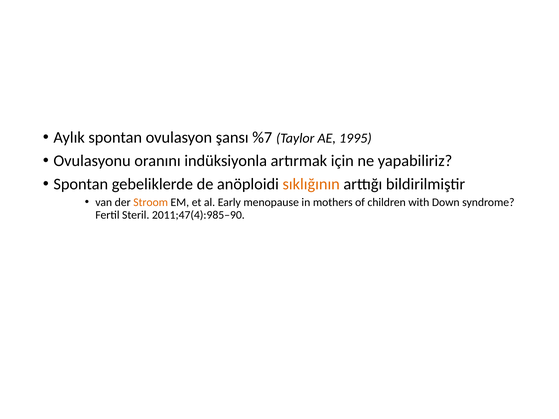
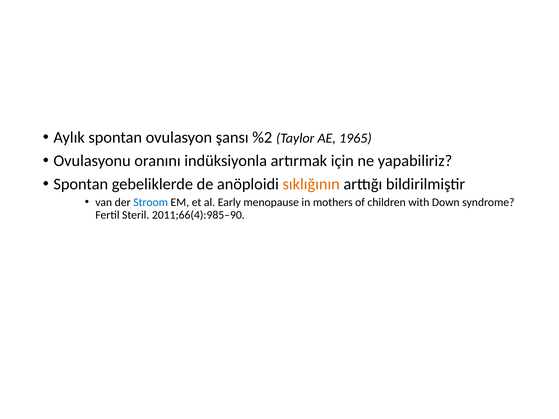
%7: %7 -> %2
1995: 1995 -> 1965
Stroom colour: orange -> blue
2011;47(4):985–90: 2011;47(4):985–90 -> 2011;66(4):985–90
